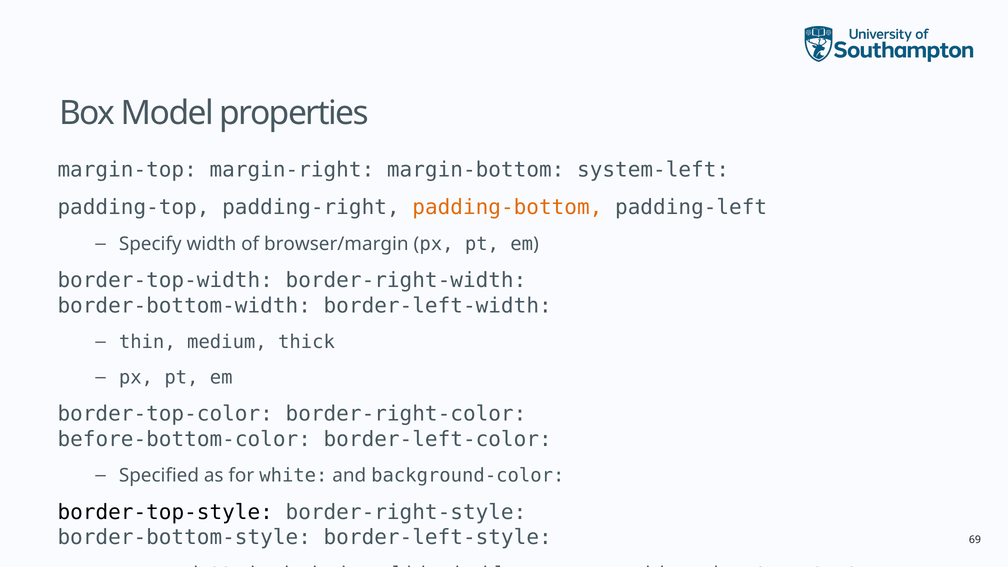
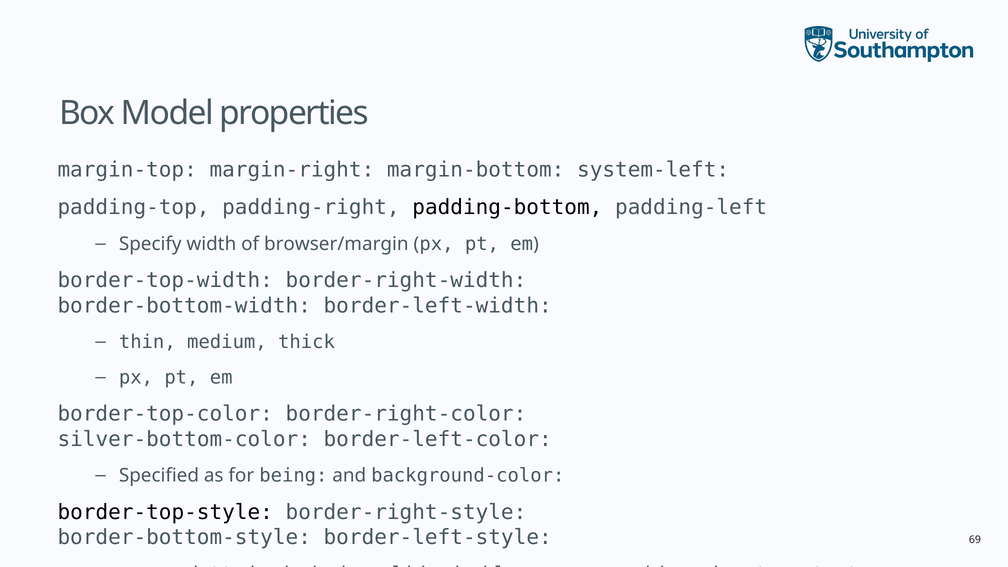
padding-bottom colour: orange -> black
before-bottom-color: before-bottom-color -> silver-bottom-color
white: white -> being
